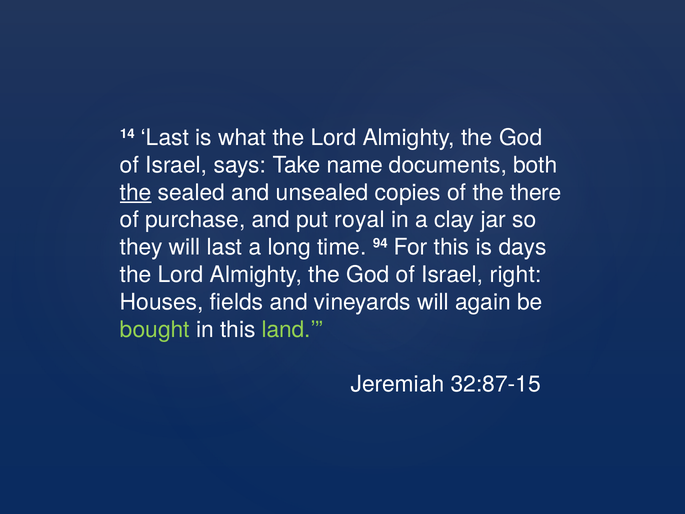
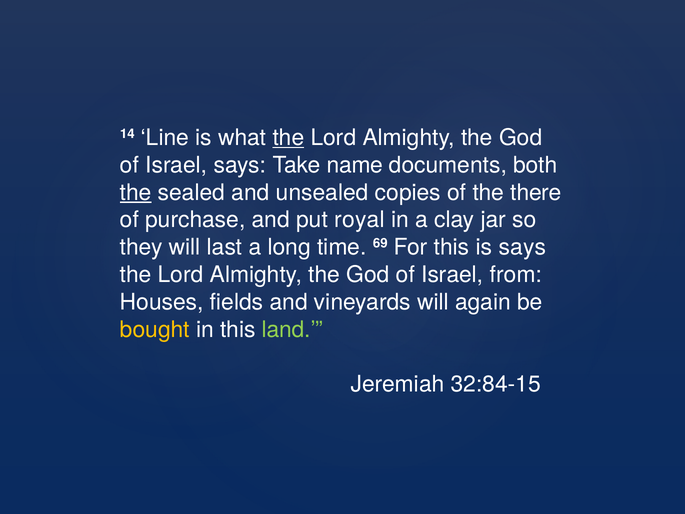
14 Last: Last -> Line
the at (288, 138) underline: none -> present
94: 94 -> 69
is days: days -> says
right: right -> from
bought colour: light green -> yellow
32:87-15: 32:87-15 -> 32:84-15
